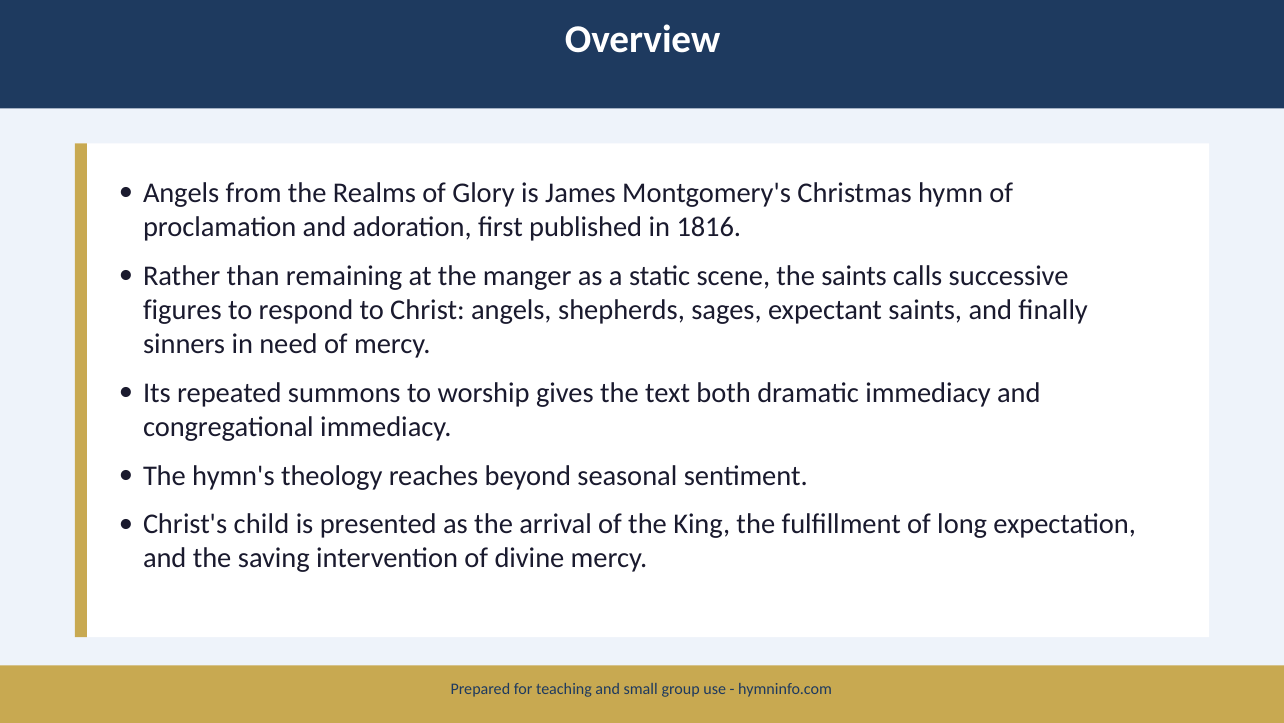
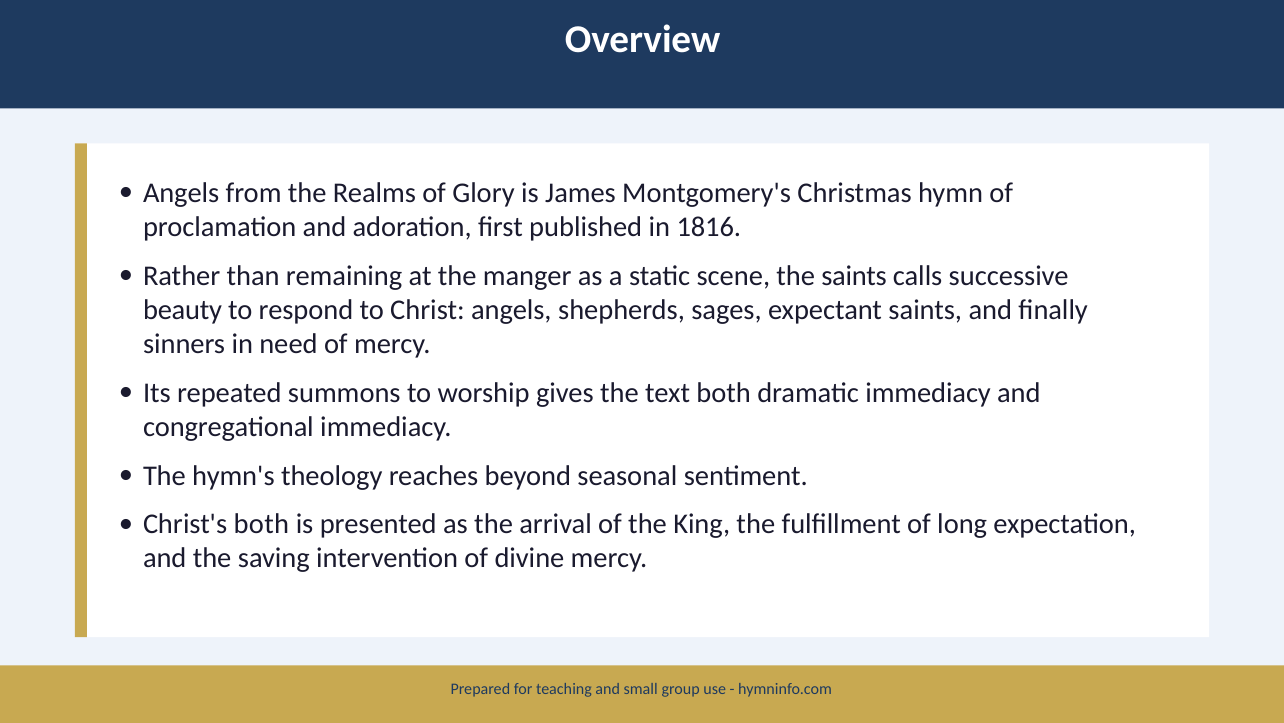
figures: figures -> beauty
Christ's child: child -> both
